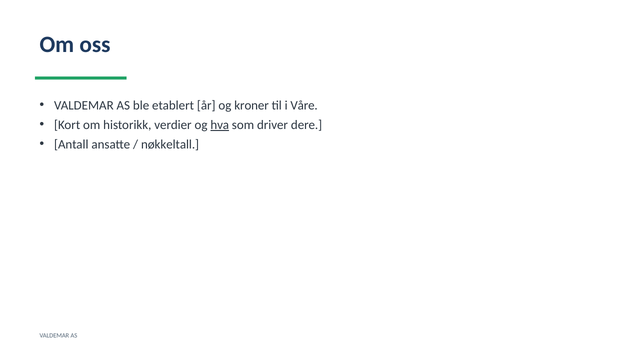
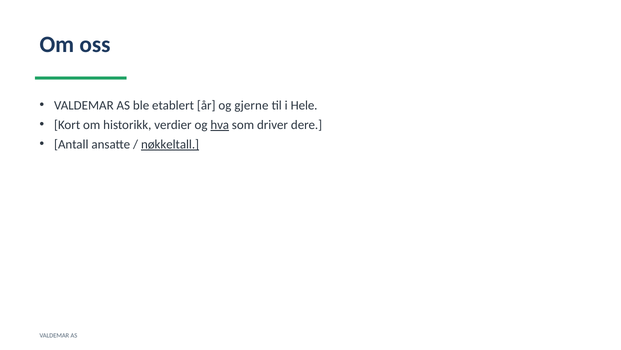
kroner: kroner -> gjerne
Våre: Våre -> Hele
nøkkeltall underline: none -> present
